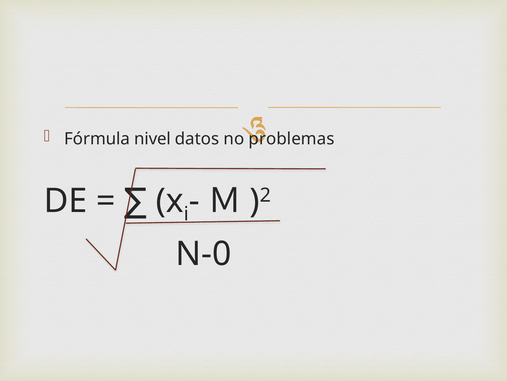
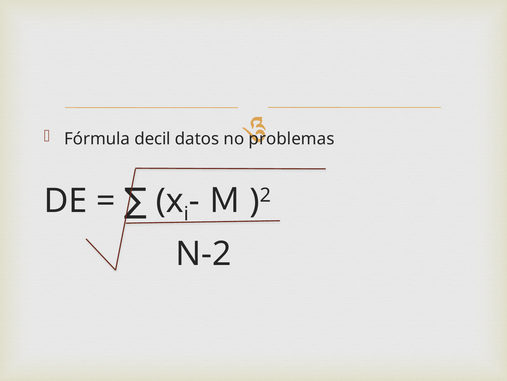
nivel: nivel -> decil
N-0: N-0 -> N-2
